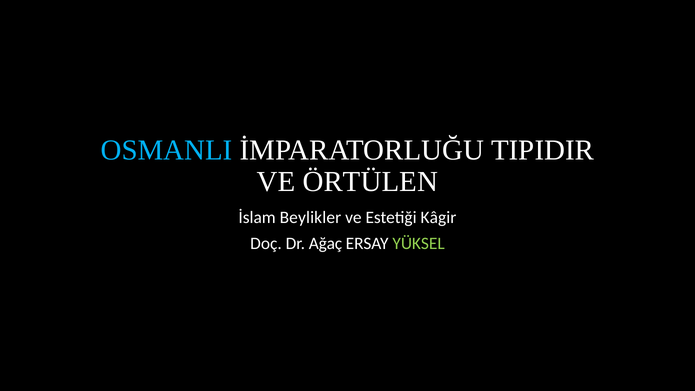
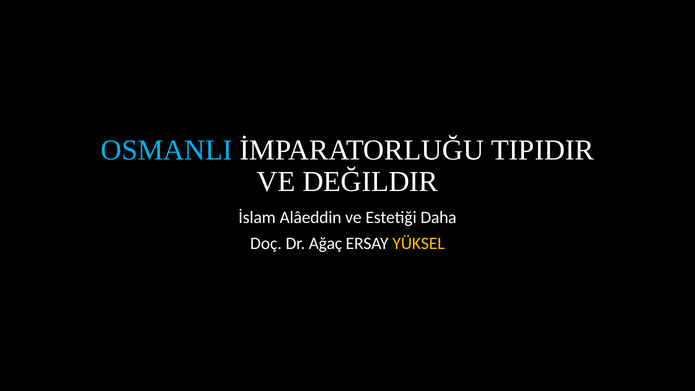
ÖRTÜLEN: ÖRTÜLEN -> DEĞILDIR
Beylikler: Beylikler -> Alâeddin
Kâgir: Kâgir -> Daha
YÜKSEL colour: light green -> yellow
